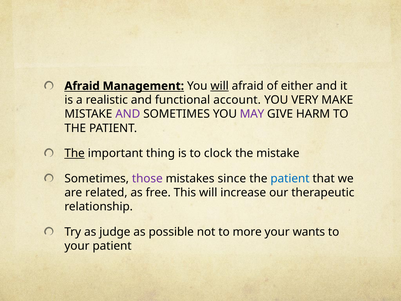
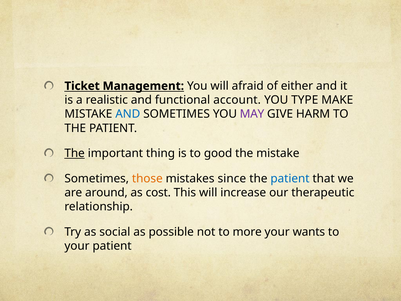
Afraid at (82, 86): Afraid -> Ticket
will at (220, 86) underline: present -> none
VERY: VERY -> TYPE
AND at (128, 114) colour: purple -> blue
clock: clock -> good
those colour: purple -> orange
related: related -> around
free: free -> cost
judge: judge -> social
